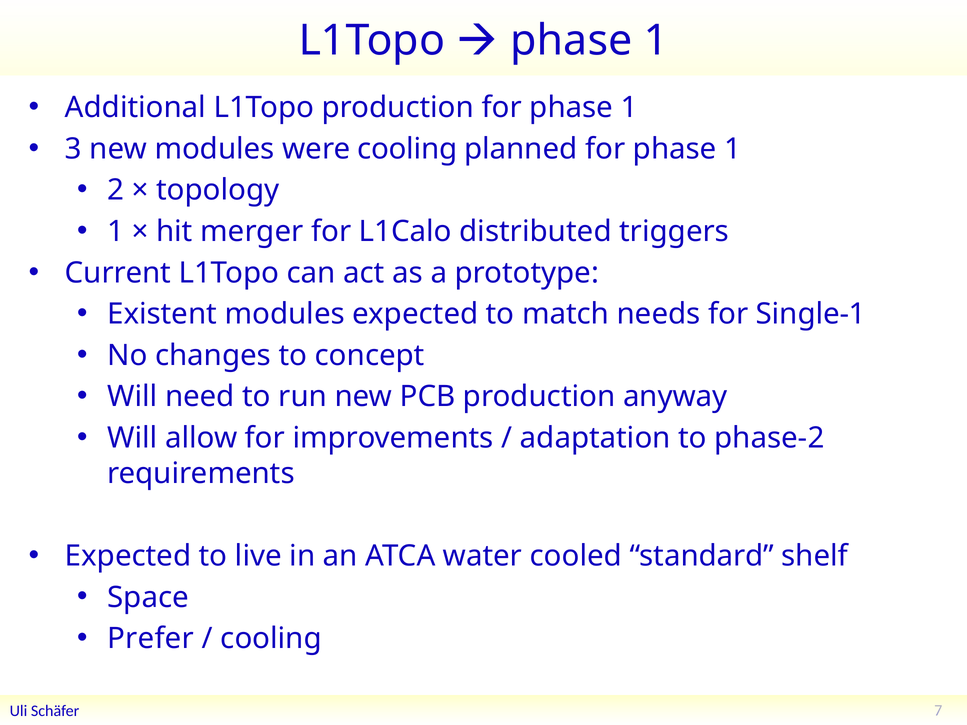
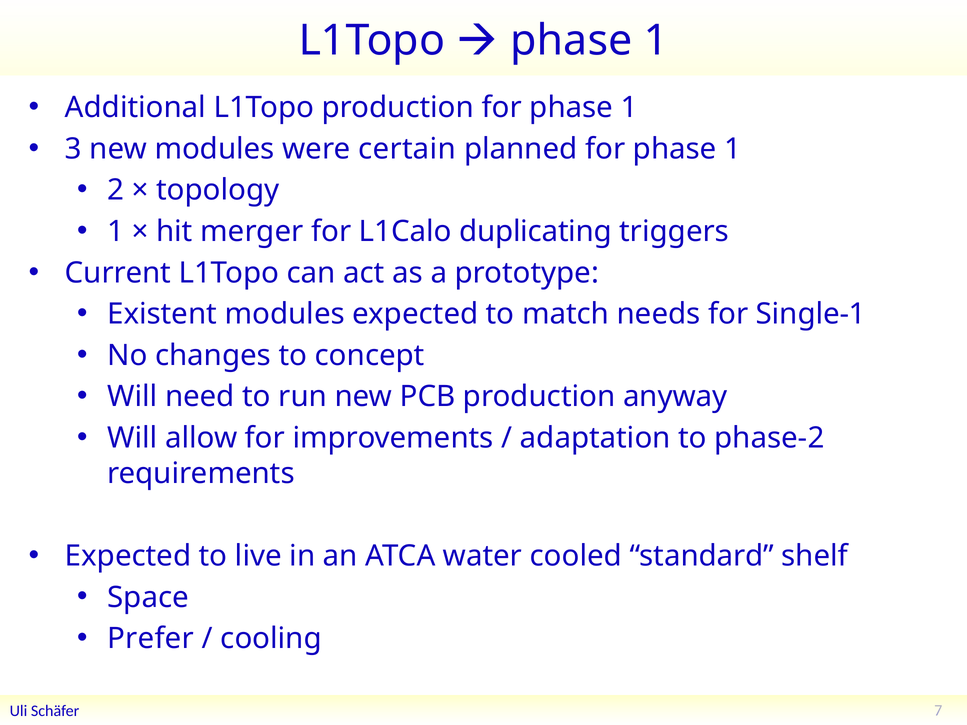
were cooling: cooling -> certain
distributed: distributed -> duplicating
